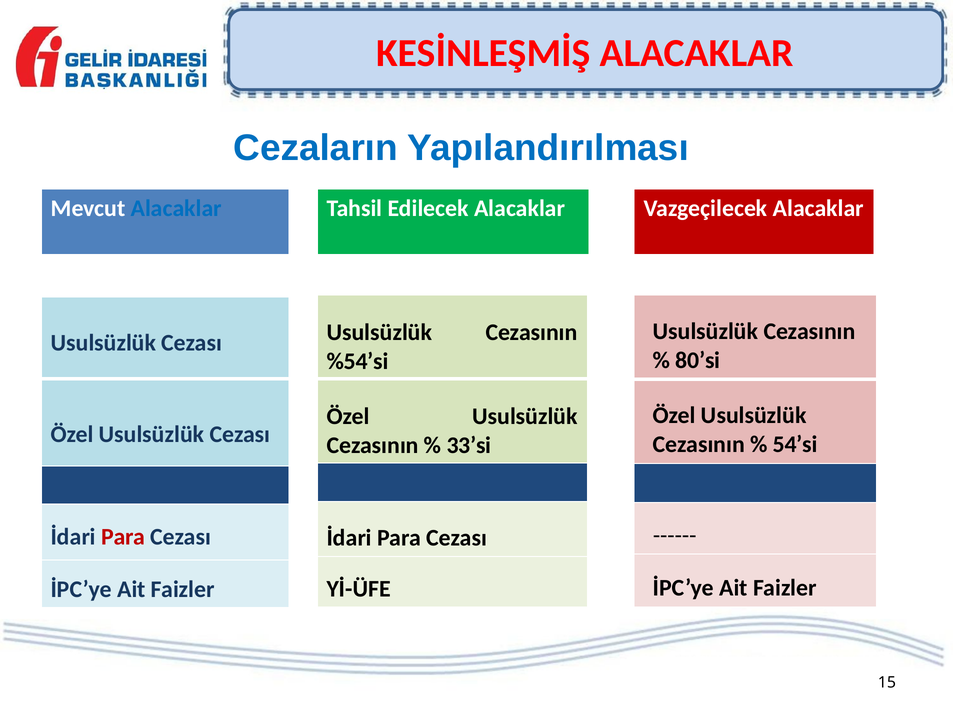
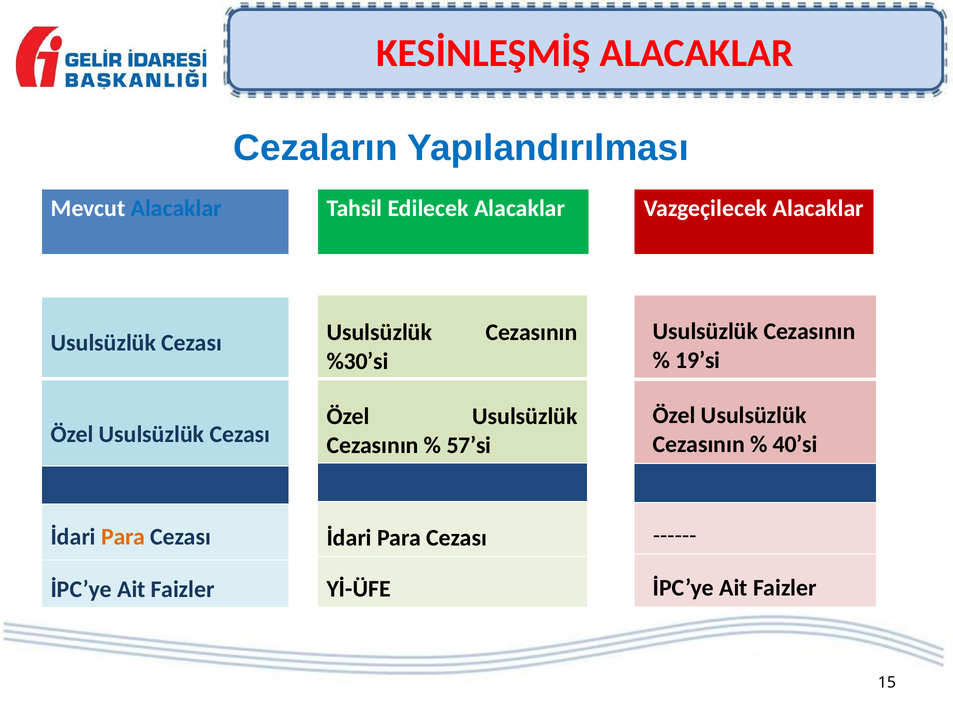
80’si: 80’si -> 19’si
%54’si: %54’si -> %30’si
54’si: 54’si -> 40’si
33’si: 33’si -> 57’si
Para at (123, 537) colour: red -> orange
